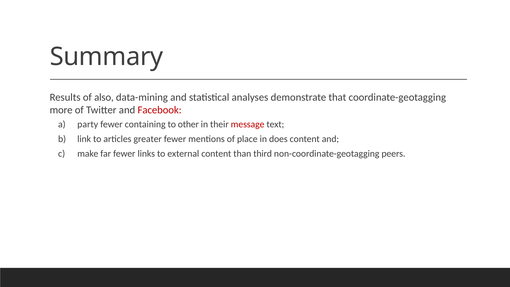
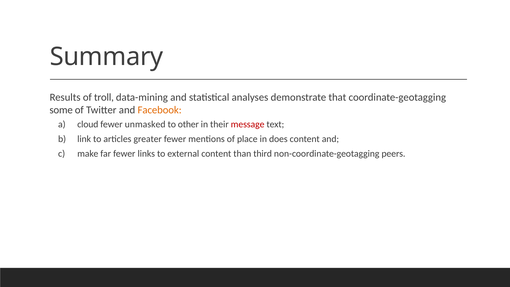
also: also -> troll
more: more -> some
Facebook colour: red -> orange
party: party -> cloud
containing: containing -> unmasked
